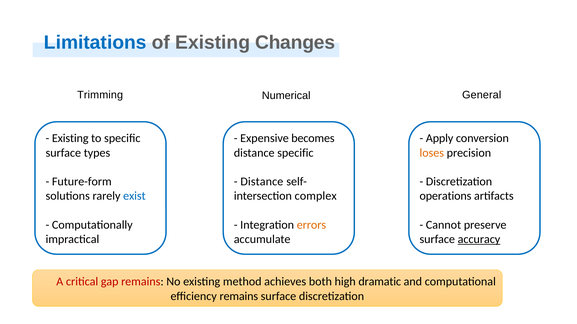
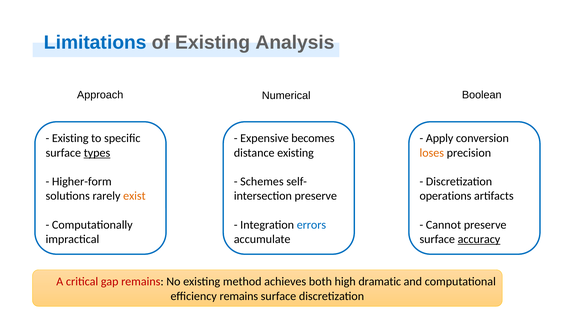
Changes: Changes -> Analysis
Trimming: Trimming -> Approach
General: General -> Boolean
types underline: none -> present
distance specific: specific -> existing
Future-form: Future-form -> Higher-form
Distance at (262, 182): Distance -> Schemes
exist colour: blue -> orange
complex at (316, 196): complex -> preserve
errors colour: orange -> blue
